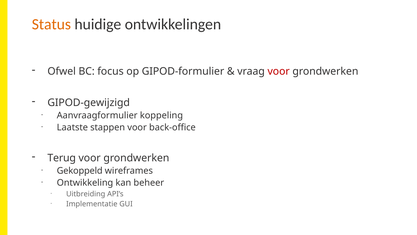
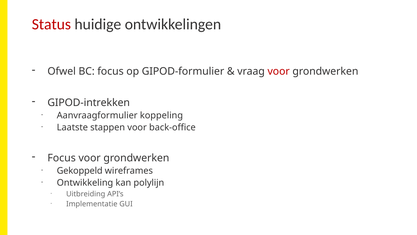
Status colour: orange -> red
GIPOD-gewijzigd: GIPOD-gewijzigd -> GIPOD-intrekken
Terug at (62, 158): Terug -> Focus
beheer: beheer -> polylijn
